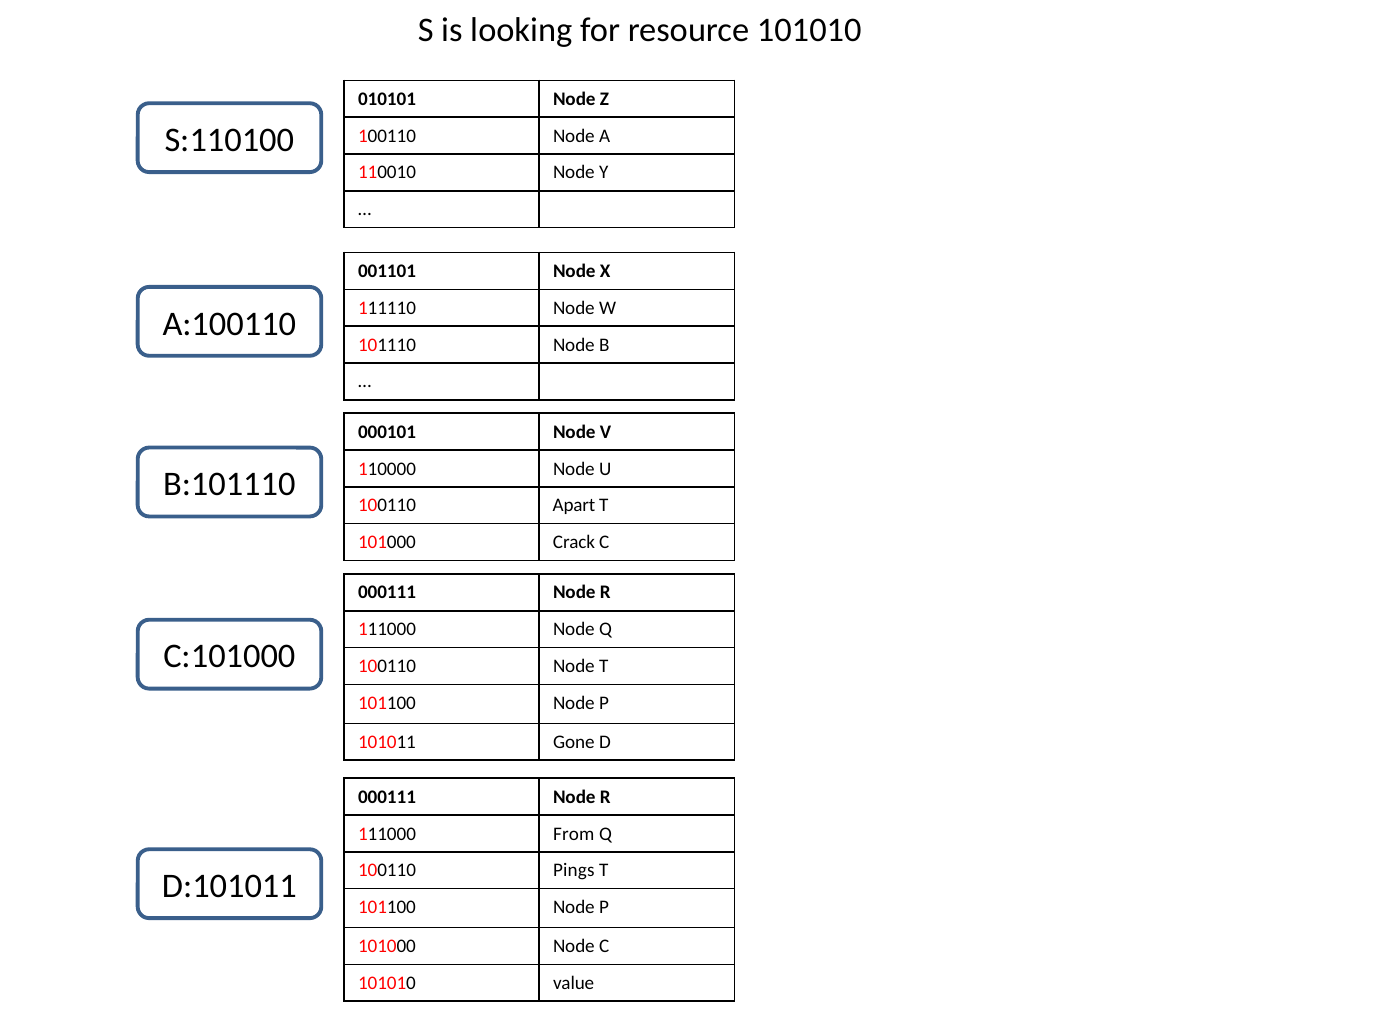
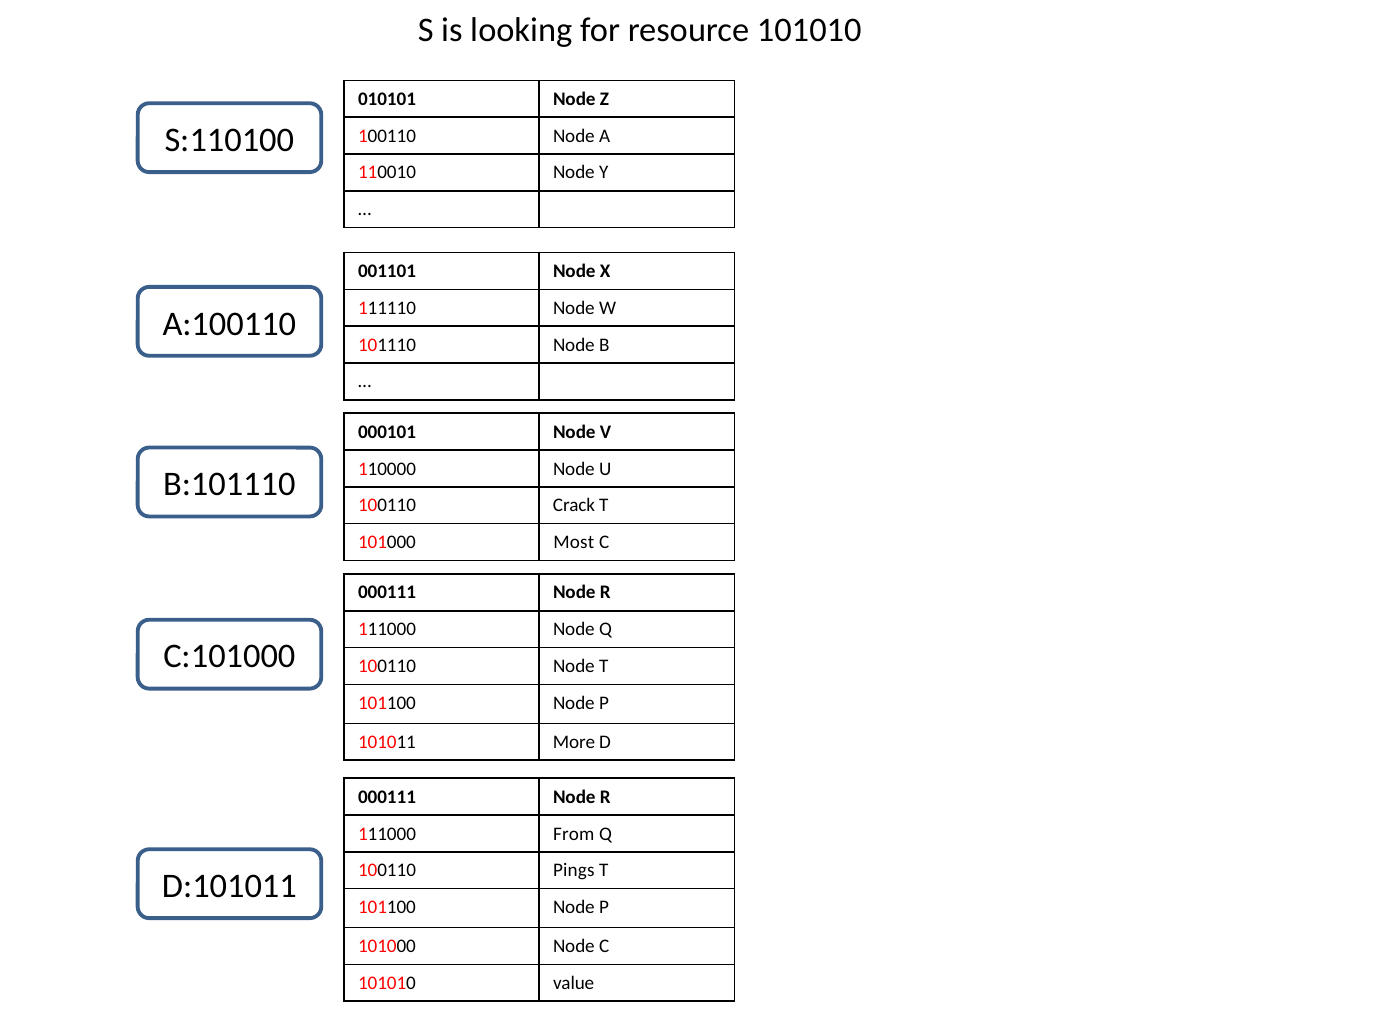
Apart: Apart -> Crack
Crack: Crack -> Most
Gone: Gone -> More
